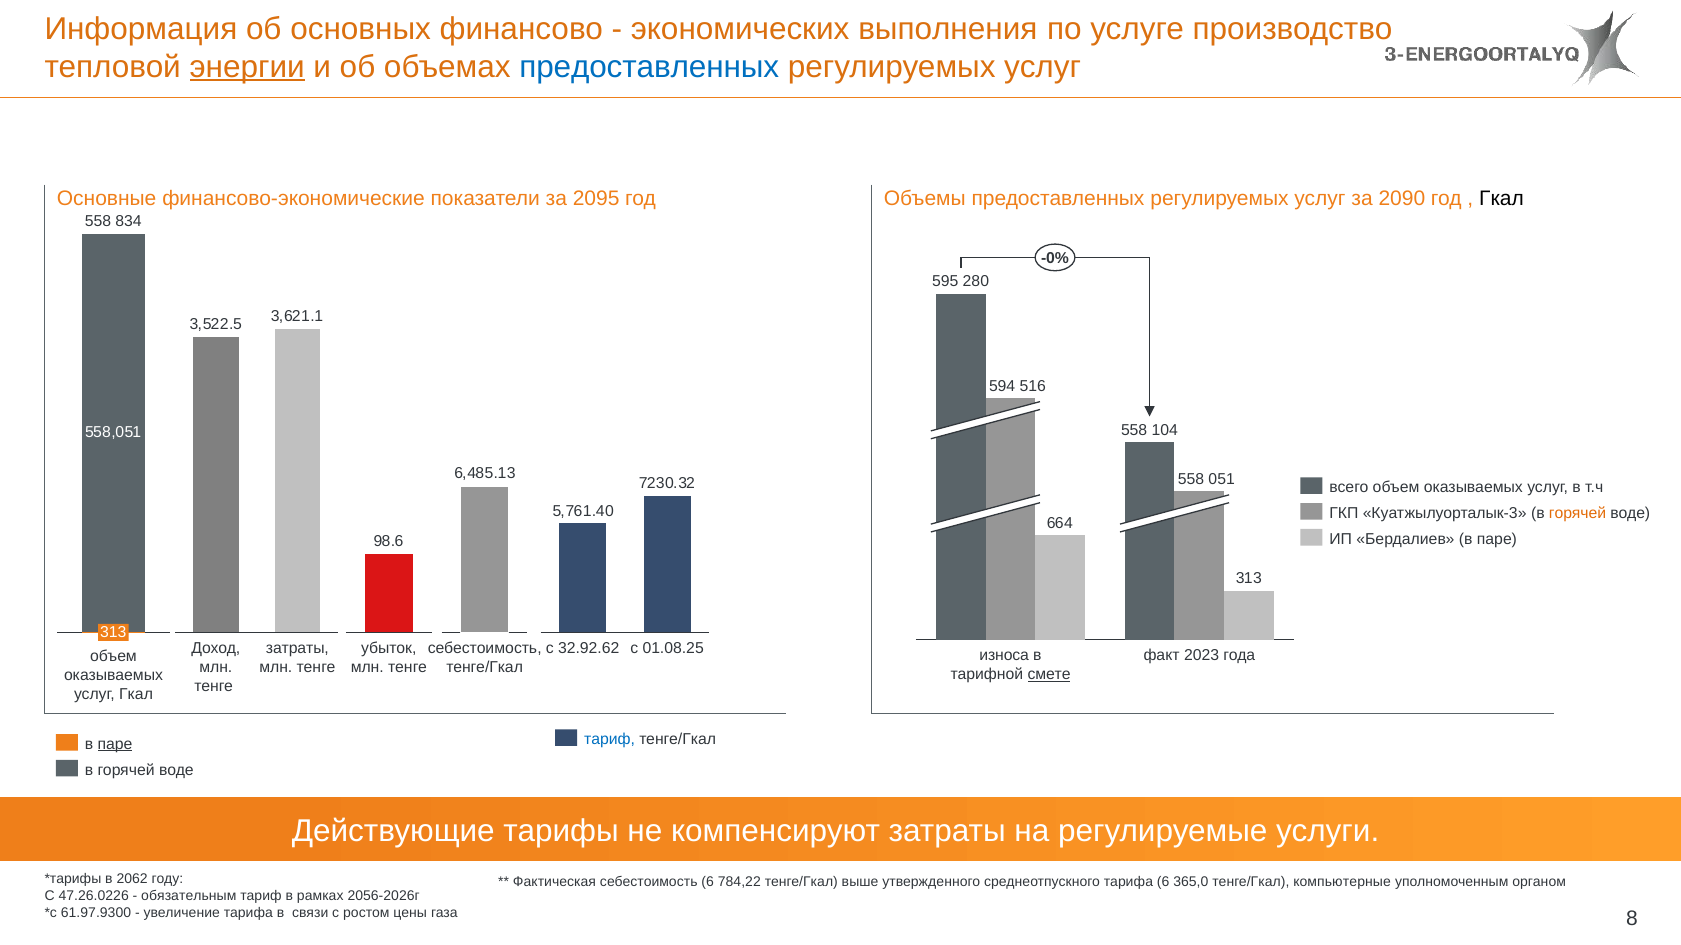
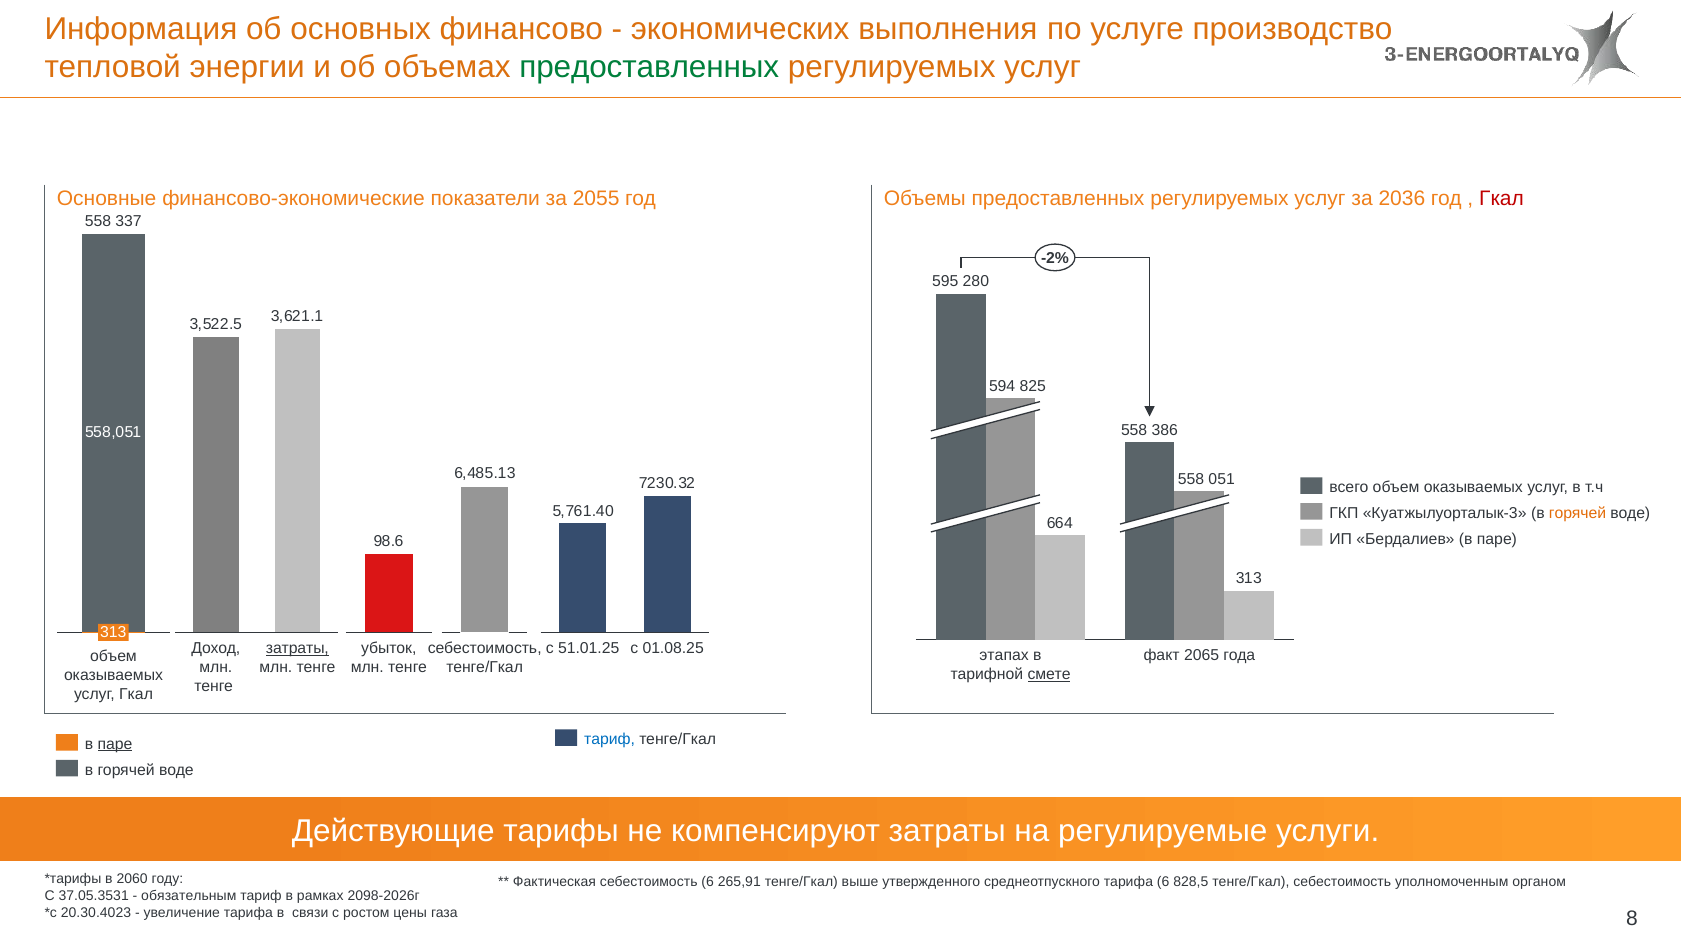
энергии underline: present -> none
предоставленных at (649, 67) colour: blue -> green
2095: 2095 -> 2055
2090: 2090 -> 2036
Гкал at (1502, 199) colour: black -> red
834: 834 -> 337
-0%: -0% -> -2%
516: 516 -> 825
104: 104 -> 386
затраты at (297, 649) underline: none -> present
32.92.62: 32.92.62 -> 51.01.25
износа: износа -> этапах
2023: 2023 -> 2065
2062: 2062 -> 2060
784,22: 784,22 -> 265,91
365,0: 365,0 -> 828,5
тенге/Гкал компьютерные: компьютерные -> себестоимость
47.26.0226: 47.26.0226 -> 37.05.3531
2056-2026г: 2056-2026г -> 2098-2026г
61.97.9300: 61.97.9300 -> 20.30.4023
